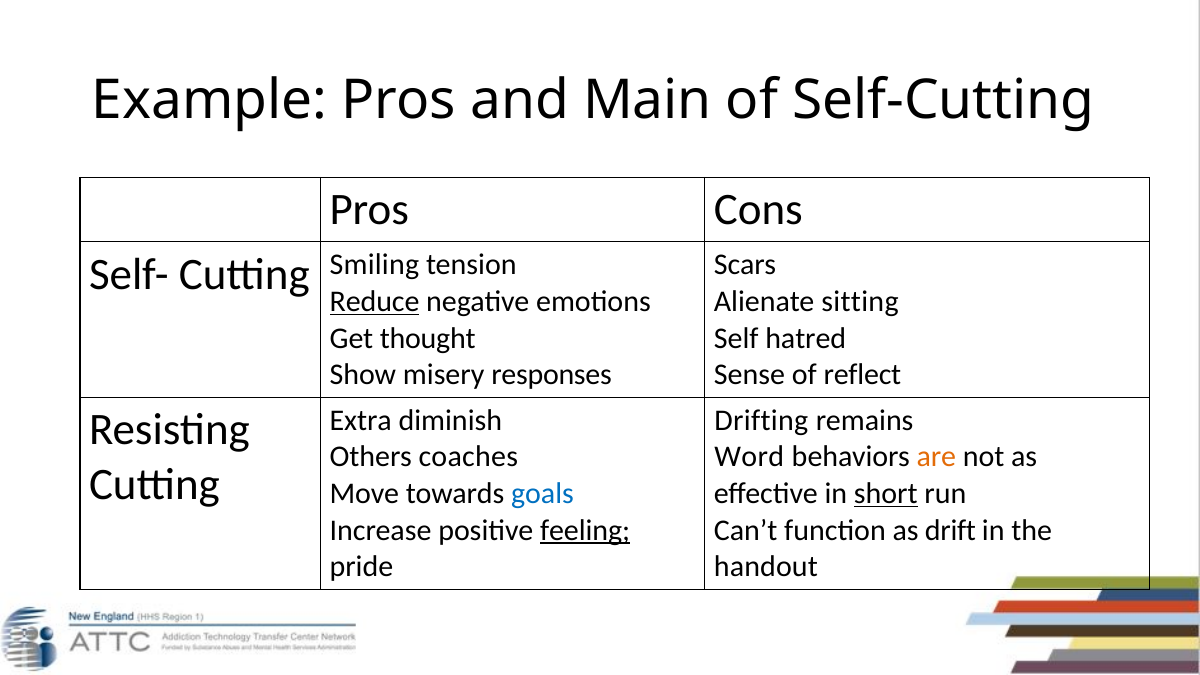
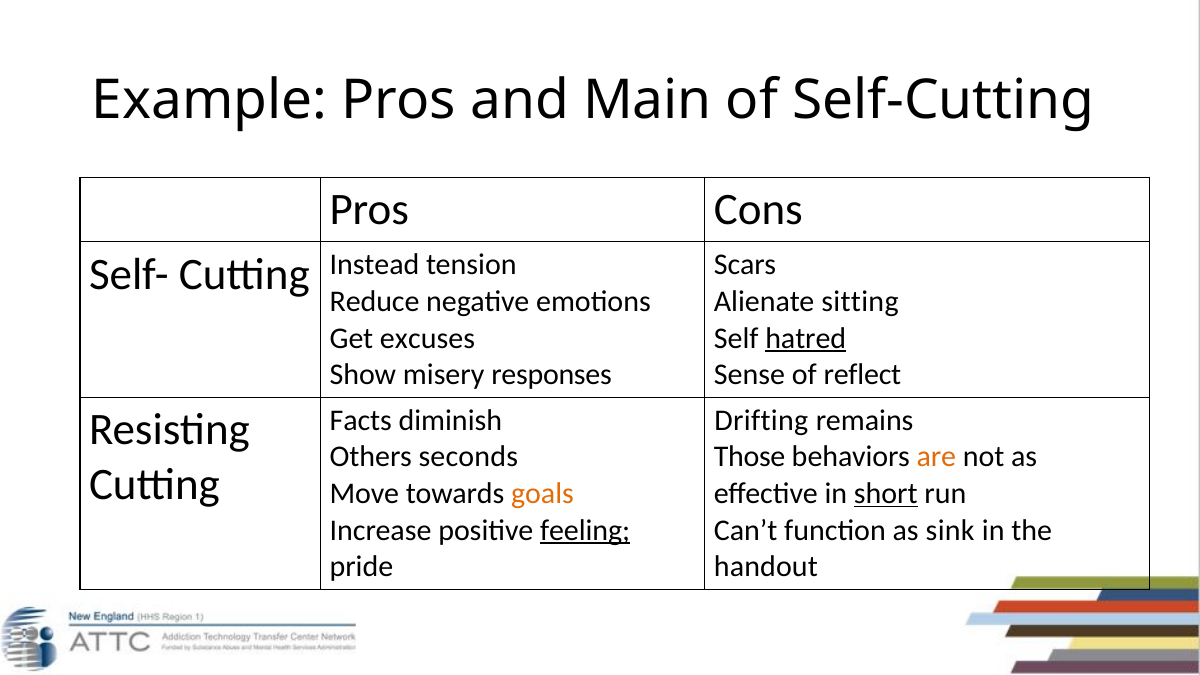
Smiling: Smiling -> Instead
Reduce underline: present -> none
thought: thought -> excuses
hatred underline: none -> present
Extra: Extra -> Facts
coaches: coaches -> seconds
Word: Word -> Those
goals colour: blue -> orange
drift: drift -> sink
